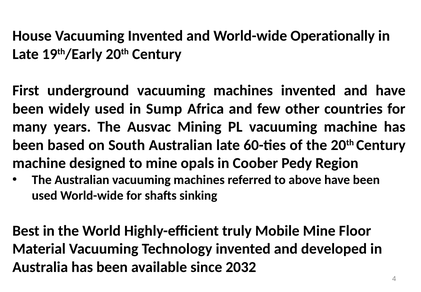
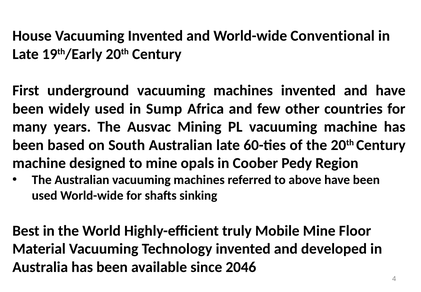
Operationally: Operationally -> Conventional
2032: 2032 -> 2046
